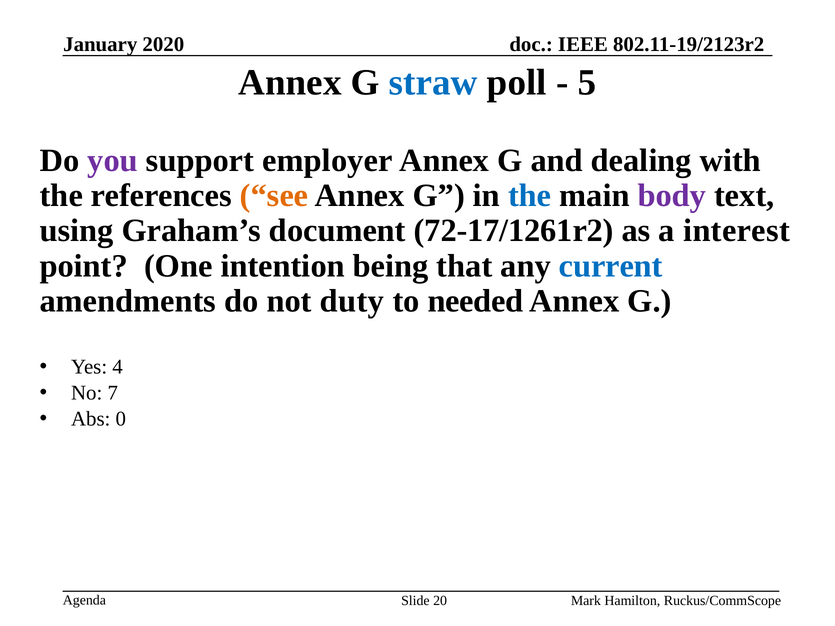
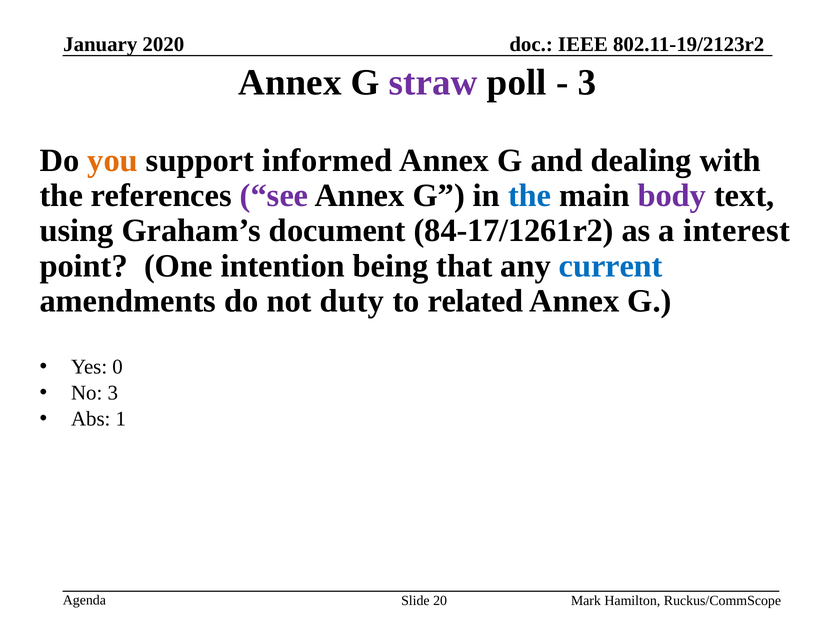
straw colour: blue -> purple
5 at (587, 83): 5 -> 3
you colour: purple -> orange
employer: employer -> informed
see colour: orange -> purple
72-17/1261r2: 72-17/1261r2 -> 84-17/1261r2
needed: needed -> related
4: 4 -> 0
No 7: 7 -> 3
0: 0 -> 1
